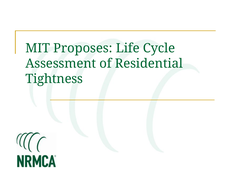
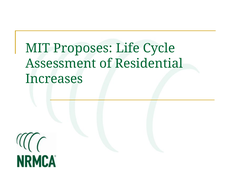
Tightness: Tightness -> Increases
